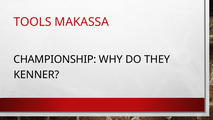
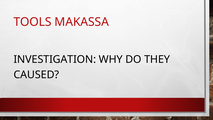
CHAMPIONSHIP: CHAMPIONSHIP -> INVESTIGATION
KENNER: KENNER -> CAUSED
